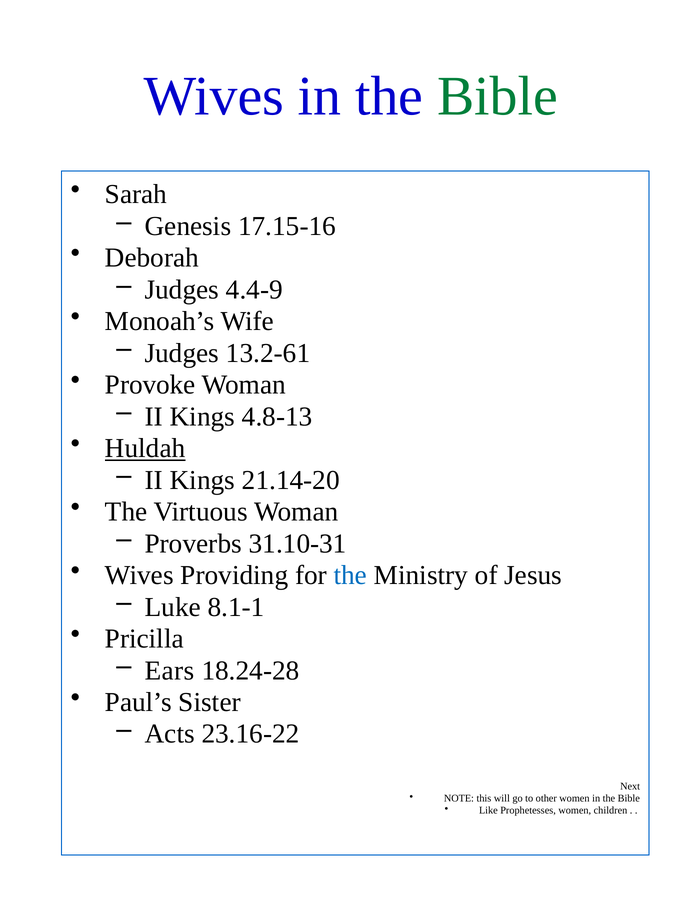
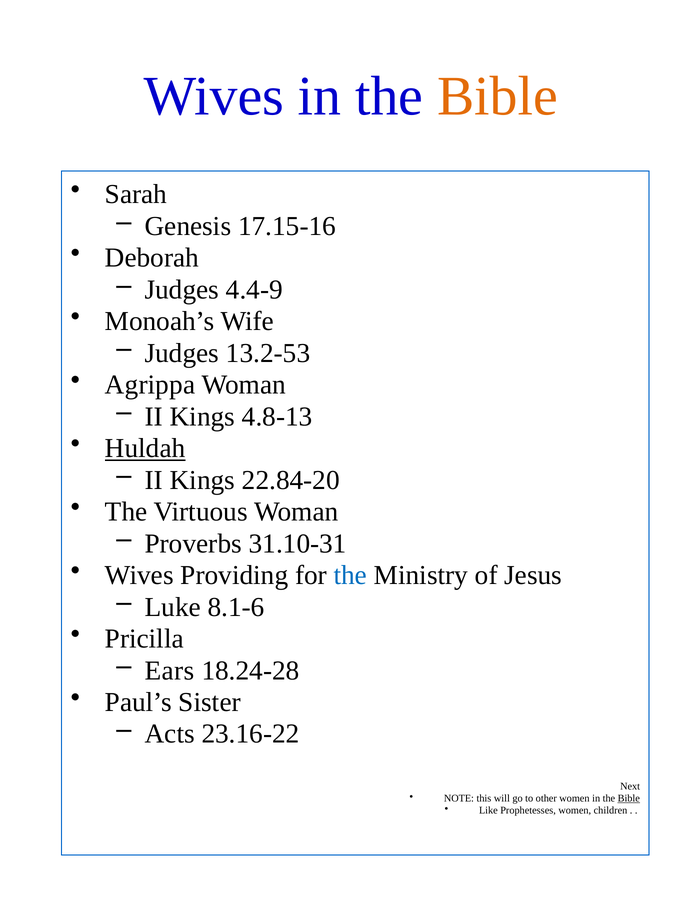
Bible at (498, 96) colour: green -> orange
13.2-61: 13.2-61 -> 13.2-53
Provoke: Provoke -> Agrippa
21.14-20: 21.14-20 -> 22.84-20
8.1-1: 8.1-1 -> 8.1-6
Bible at (629, 798) underline: none -> present
